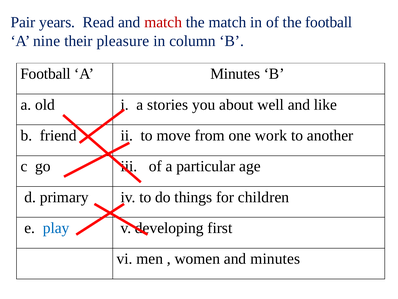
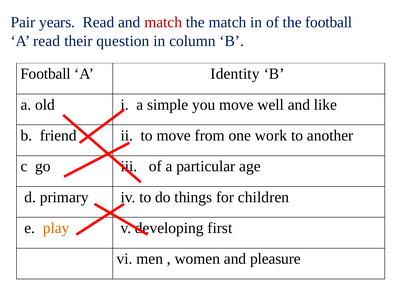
A nine: nine -> read
pleasure: pleasure -> question
A Minutes: Minutes -> Identity
stories: stories -> simple
you about: about -> move
play colour: blue -> orange
and minutes: minutes -> pleasure
